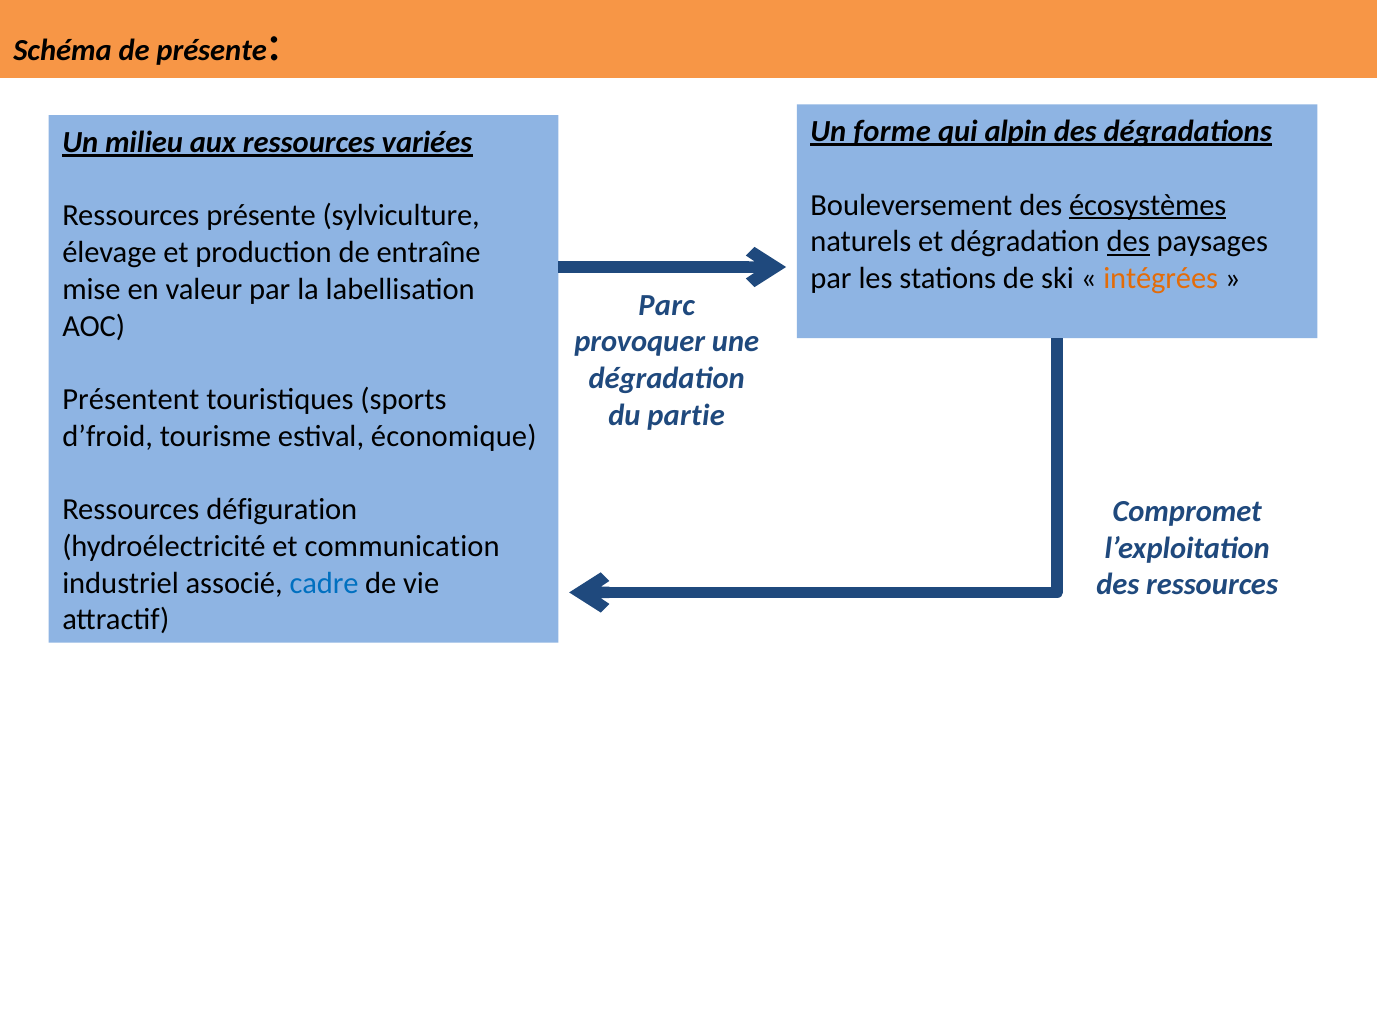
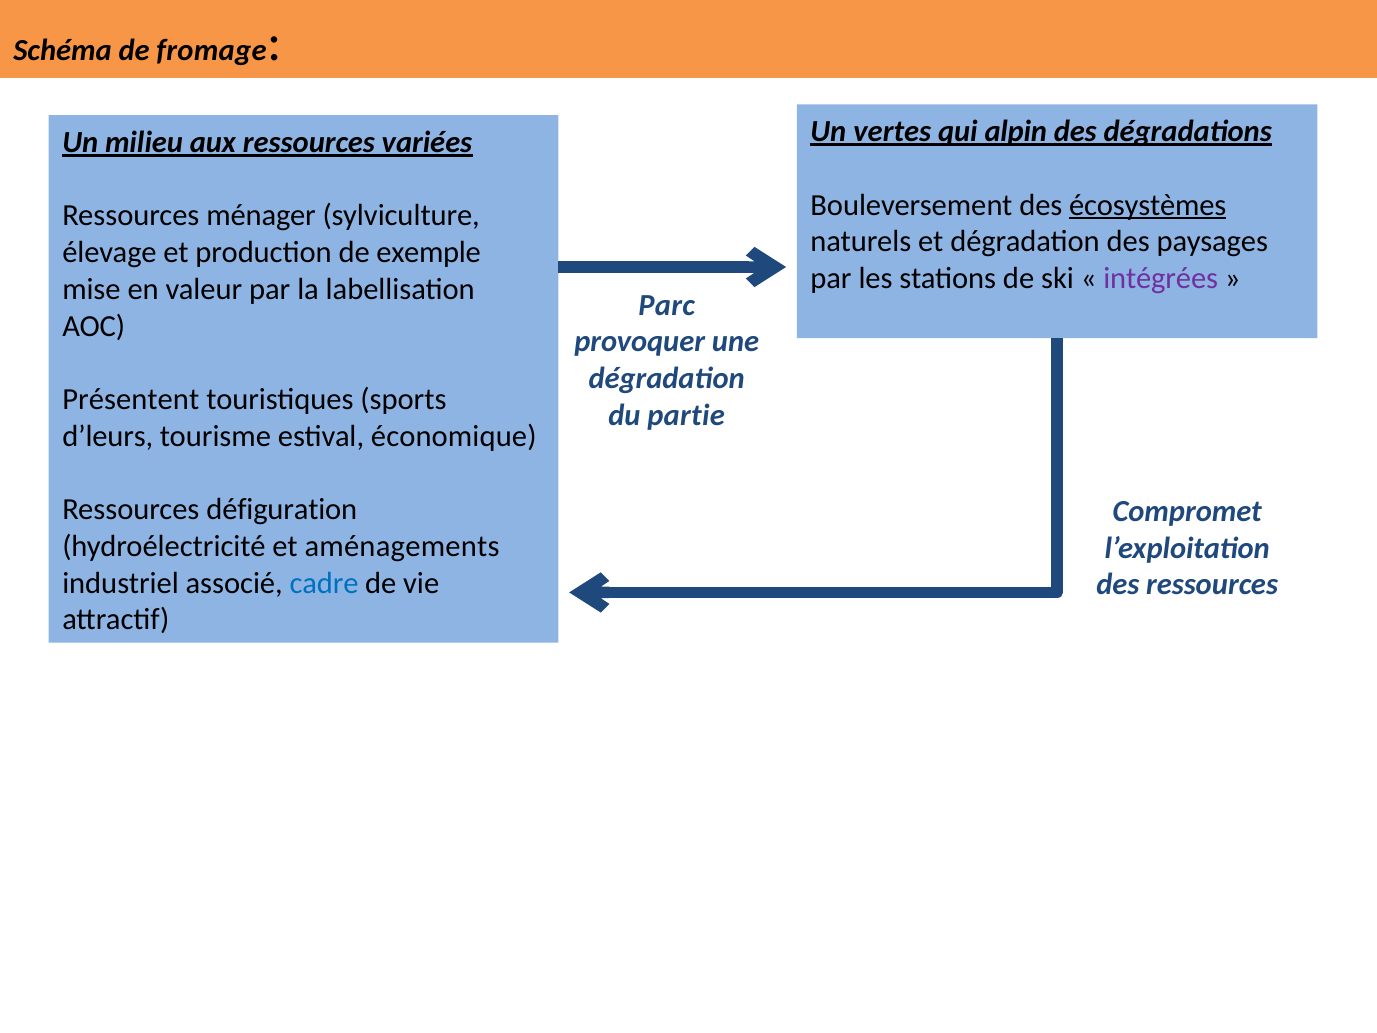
de présente: présente -> fromage
forme: forme -> vertes
Ressources présente: présente -> ménager
des at (1128, 242) underline: present -> none
entraîne: entraîne -> exemple
intégrées colour: orange -> purple
d’froid: d’froid -> d’leurs
communication: communication -> aménagements
